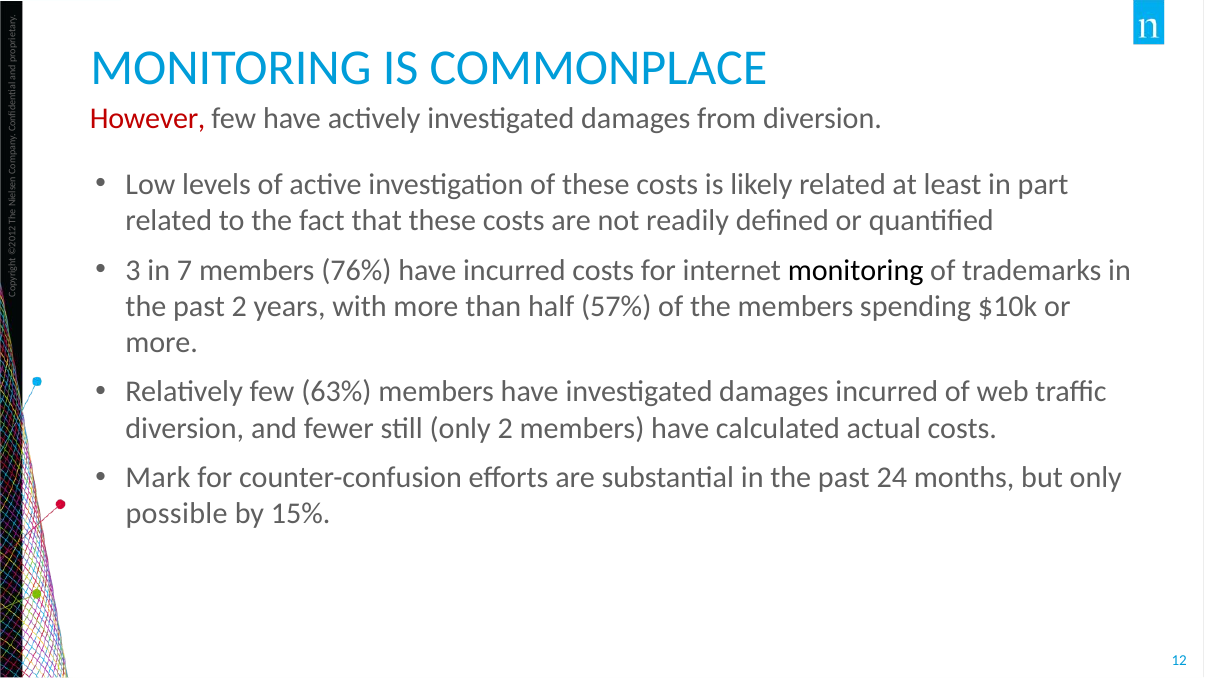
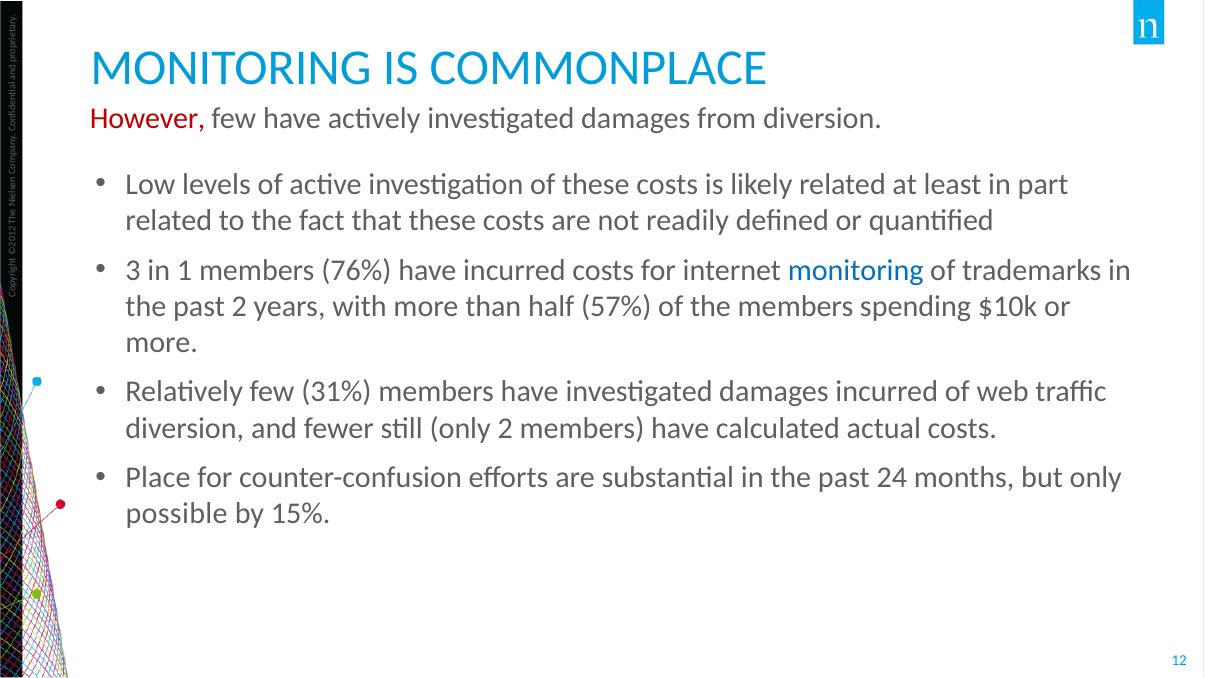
in 7: 7 -> 1
monitoring at (856, 270) colour: black -> blue
63%: 63% -> 31%
Mark: Mark -> Place
